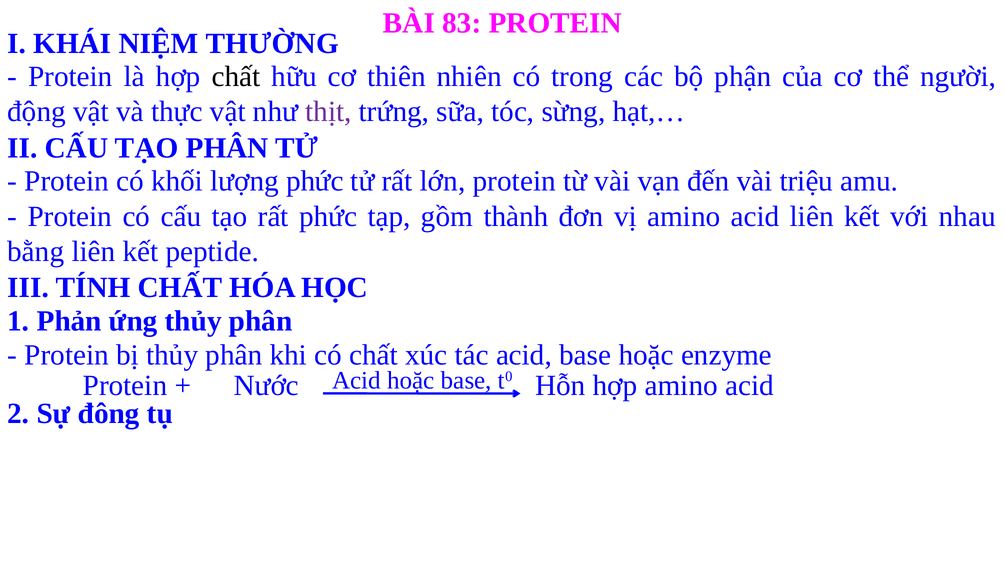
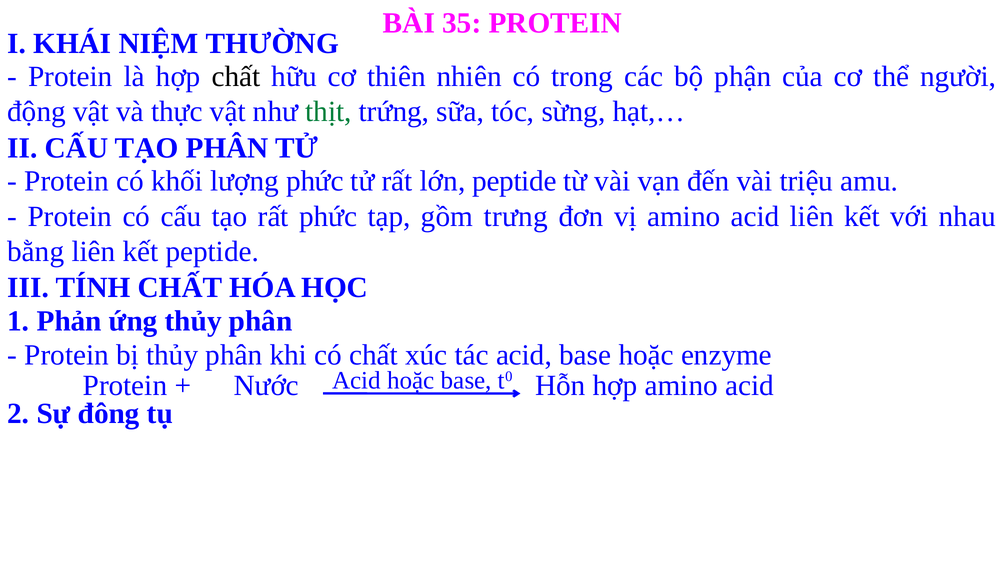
83: 83 -> 35
thịt colour: purple -> green
lớn protein: protein -> peptide
thành: thành -> trưng
